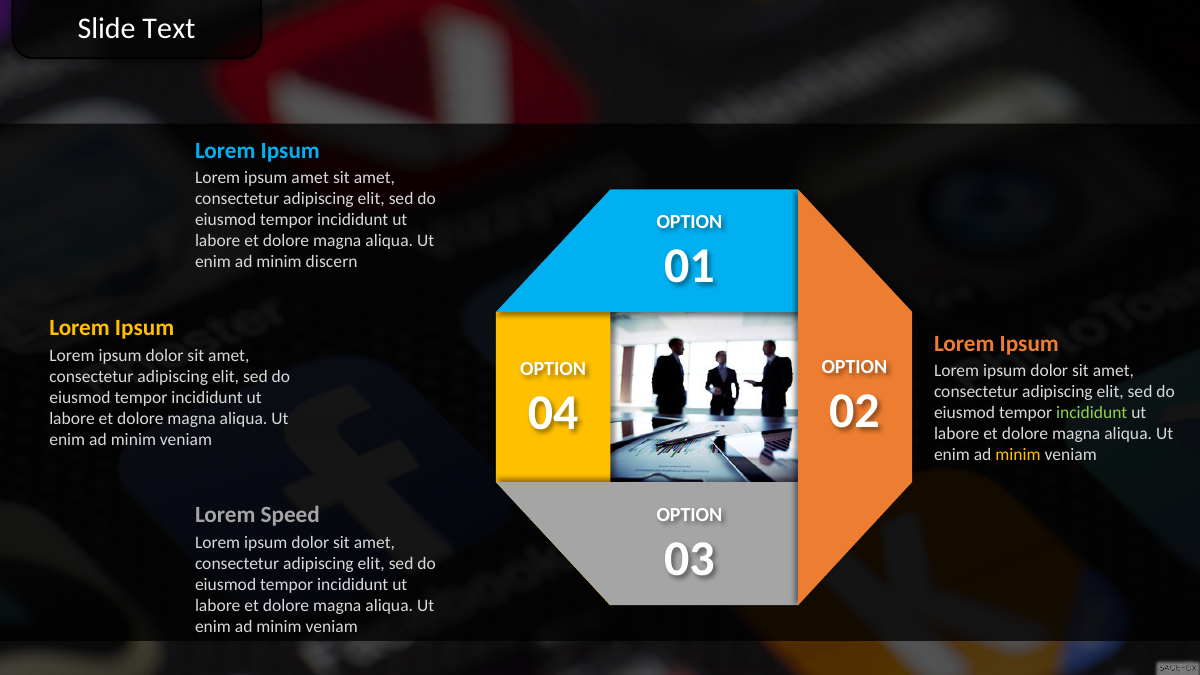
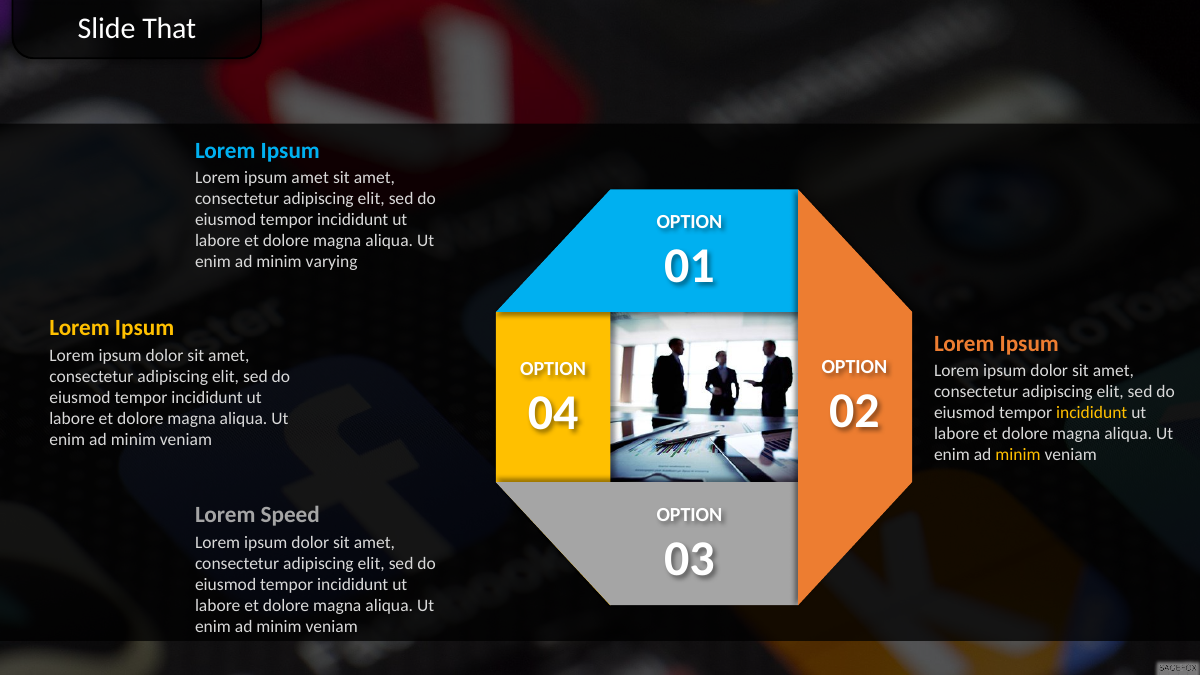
Text: Text -> That
discern: discern -> varying
incididunt at (1092, 413) colour: light green -> yellow
